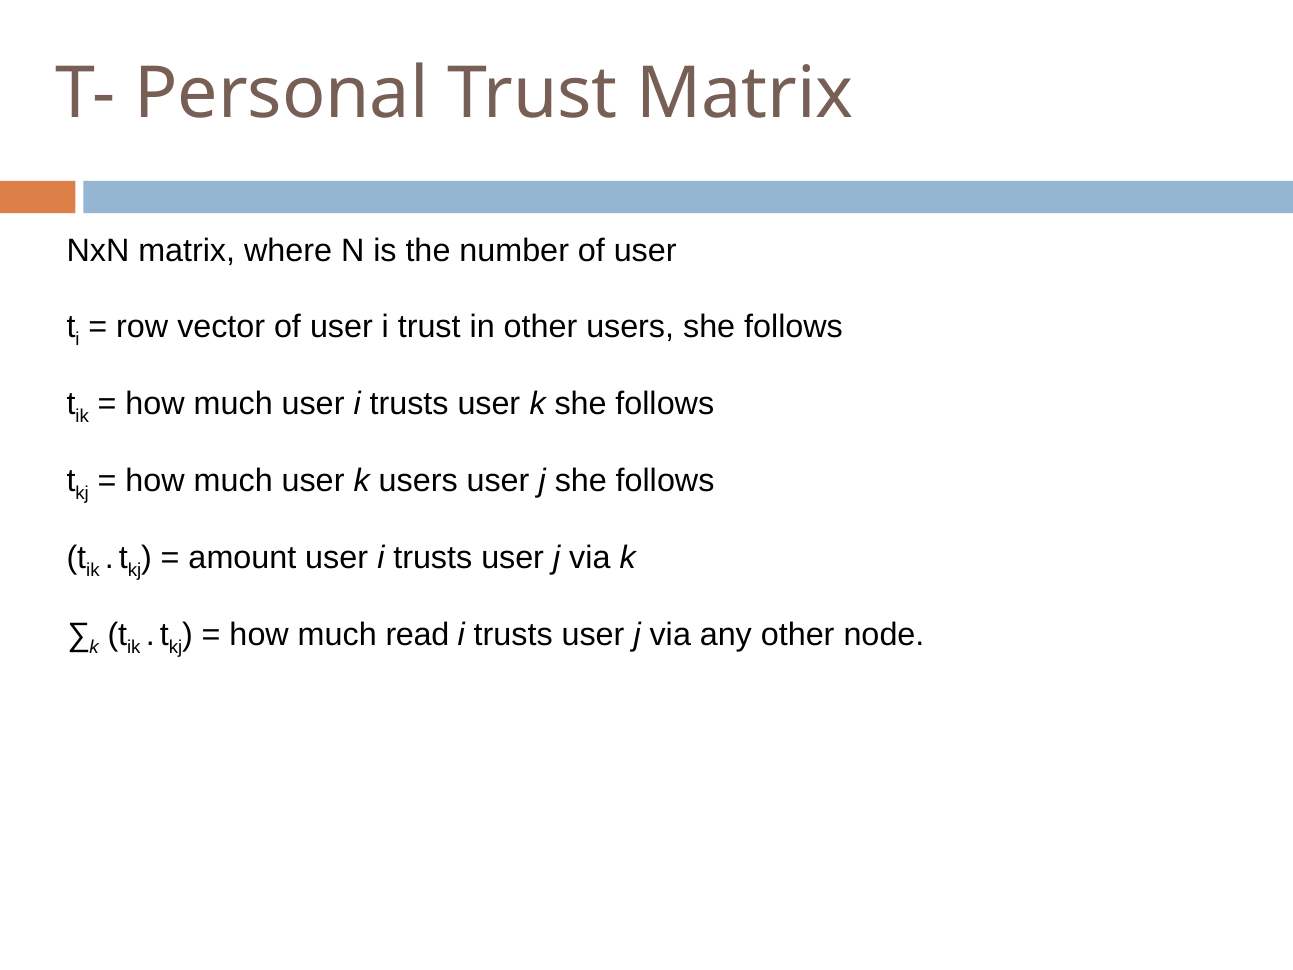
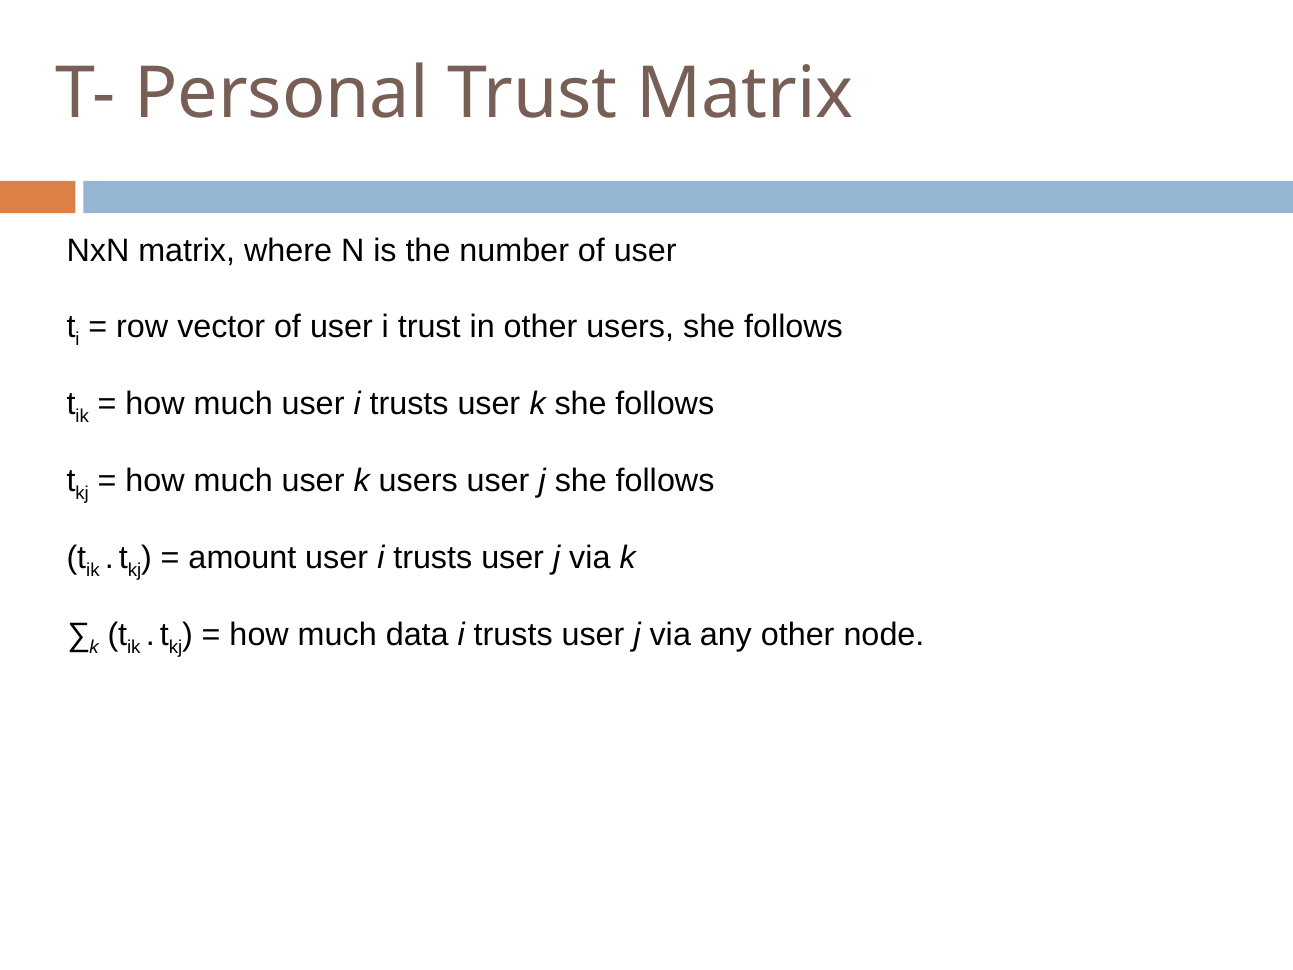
read: read -> data
